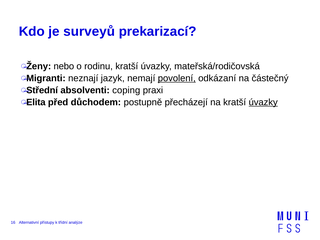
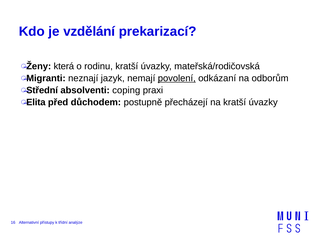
surveyů: surveyů -> vzdělání
nebo: nebo -> která
částečný: částečný -> odborům
úvazky at (263, 102) underline: present -> none
